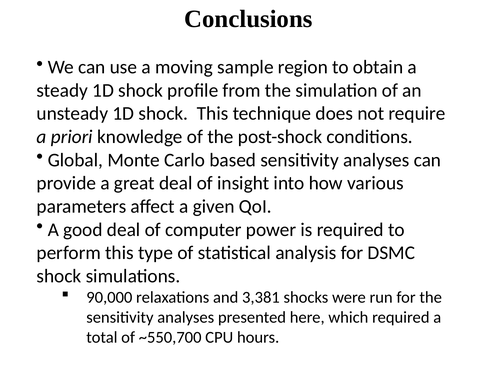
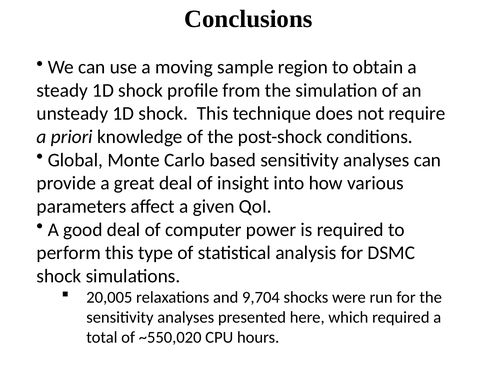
90,000: 90,000 -> 20,005
3,381: 3,381 -> 9,704
~550,700: ~550,700 -> ~550,020
